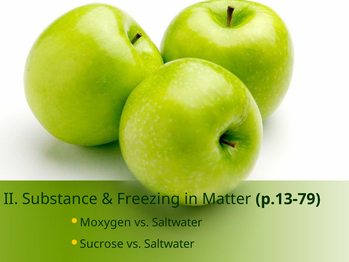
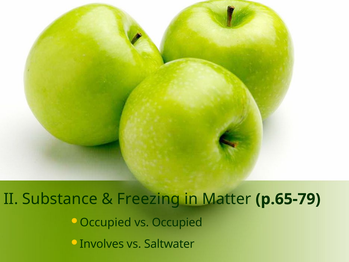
p.13-79: p.13-79 -> p.65-79
Moxygen at (106, 222): Moxygen -> Occupied
Saltwater at (177, 222): Saltwater -> Occupied
Sucrose: Sucrose -> Involves
